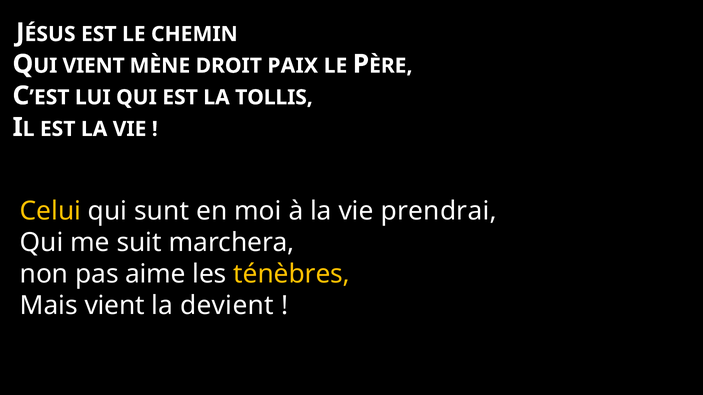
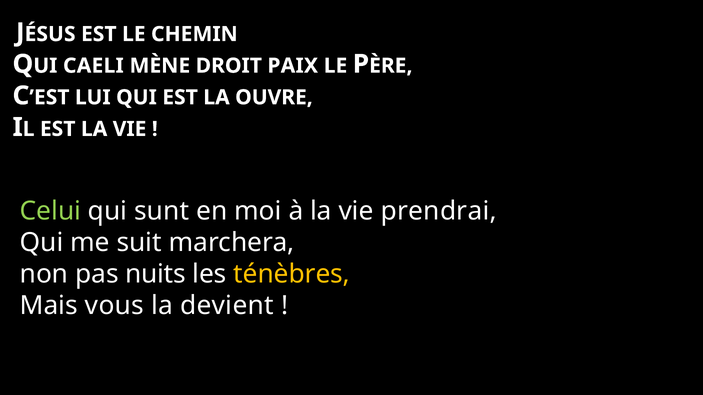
VIENT at (94, 66): VIENT -> CAELI
TOLLIS: TOLLIS -> OUVRE
Celui colour: yellow -> light green
aime: aime -> nuits
Mais vient: vient -> vous
